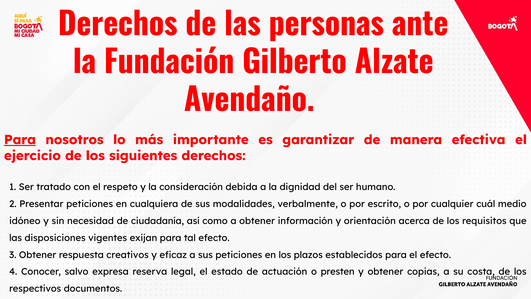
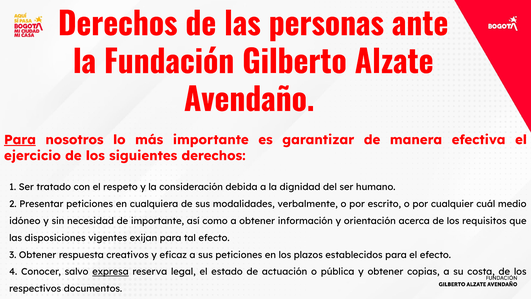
de ciudadanía: ciudadanía -> importante
expresa underline: none -> present
presten: presten -> pública
